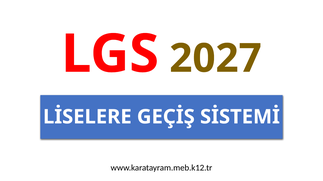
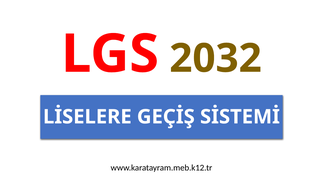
2027: 2027 -> 2032
